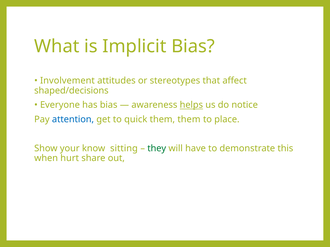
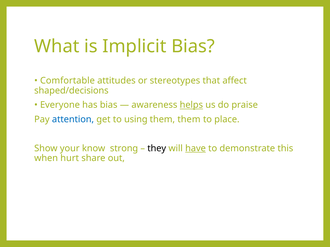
Involvement: Involvement -> Comfortable
notice: notice -> praise
quick: quick -> using
sitting: sitting -> strong
they colour: green -> black
have underline: none -> present
